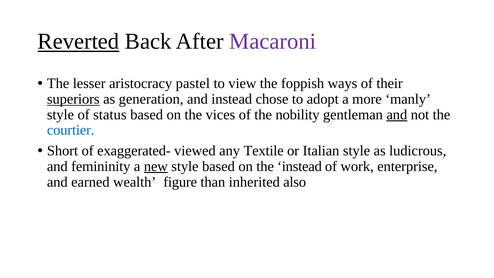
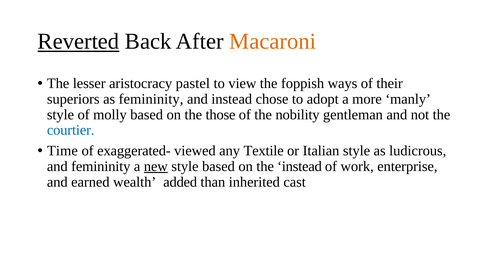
Macaroni colour: purple -> orange
superiors underline: present -> none
as generation: generation -> femininity
status: status -> molly
vices: vices -> those
and at (397, 115) underline: present -> none
Short: Short -> Time
figure: figure -> added
also: also -> cast
